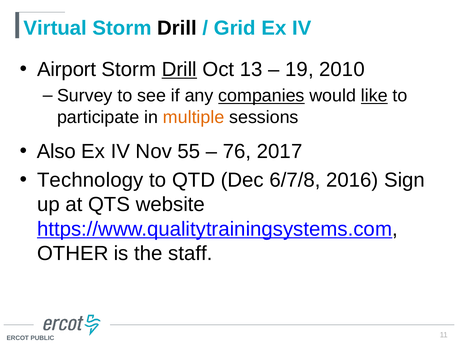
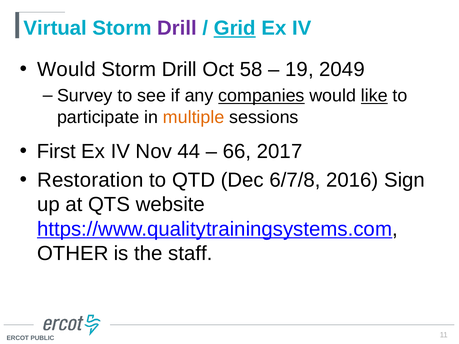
Drill at (177, 28) colour: black -> purple
Grid underline: none -> present
Airport at (67, 69): Airport -> Would
Drill at (179, 69) underline: present -> none
13: 13 -> 58
2010: 2010 -> 2049
Also: Also -> First
55: 55 -> 44
76: 76 -> 66
Technology: Technology -> Restoration
